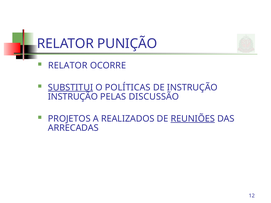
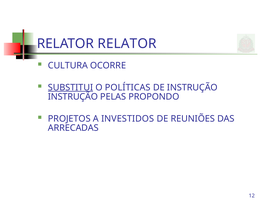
RELATOR PUNIÇÃO: PUNIÇÃO -> RELATOR
RELATOR at (68, 66): RELATOR -> CULTURA
DISCUSSÃO: DISCUSSÃO -> PROPONDO
REALIZADOS: REALIZADOS -> INVESTIDOS
REUNIÕES underline: present -> none
